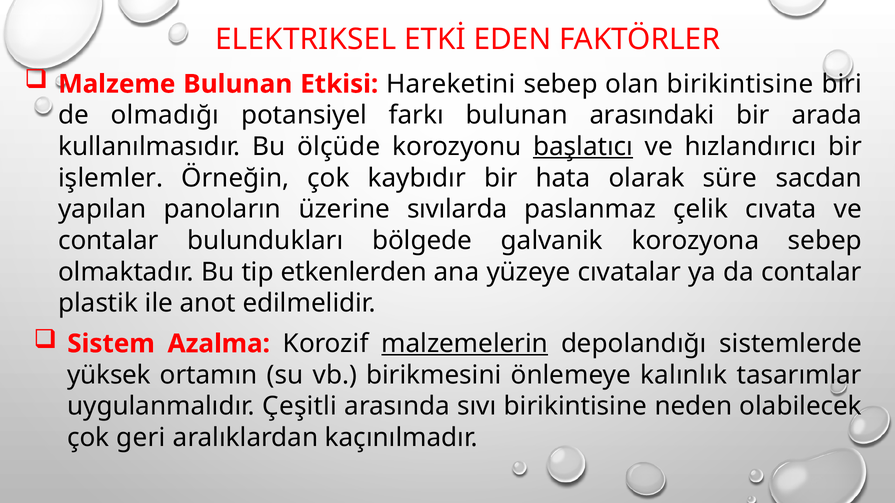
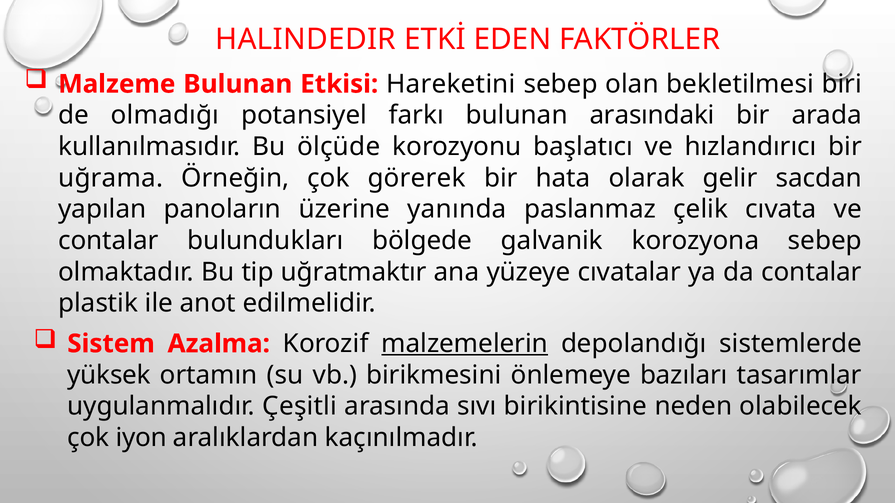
ELEKTRIKSEL: ELEKTRIKSEL -> HALINDEDIR
olan birikintisine: birikintisine -> bekletilmesi
başlatıcı underline: present -> none
işlemler: işlemler -> uğrama
kaybıdır: kaybıdır -> görerek
süre: süre -> gelir
sıvılarda: sıvılarda -> yanında
etkenlerden: etkenlerden -> uğratmaktır
kalınlık: kalınlık -> bazıları
geri: geri -> iyon
